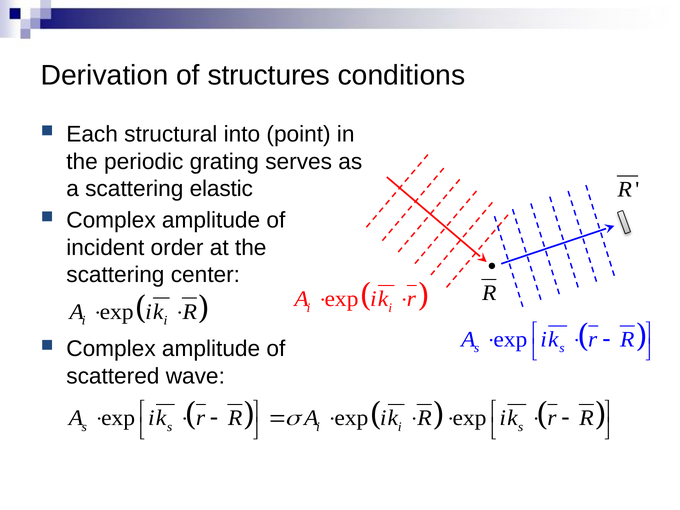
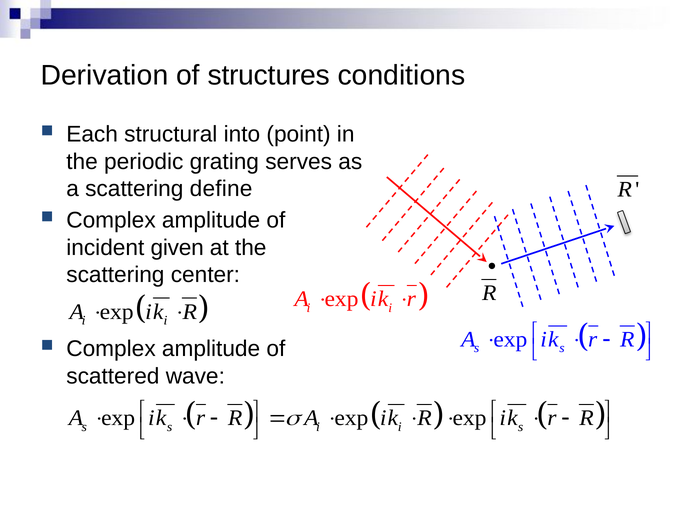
elastic: elastic -> define
order: order -> given
